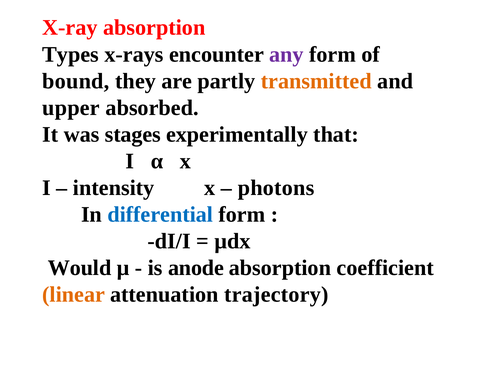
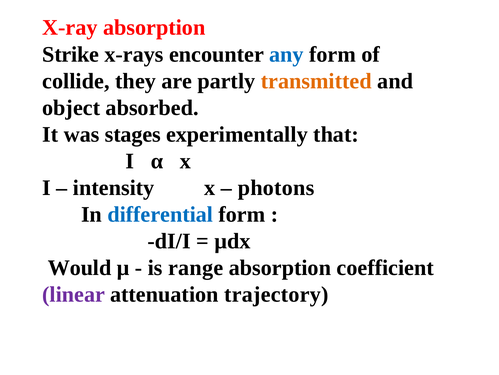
Types: Types -> Strike
any colour: purple -> blue
bound: bound -> collide
upper: upper -> object
anode: anode -> range
linear colour: orange -> purple
